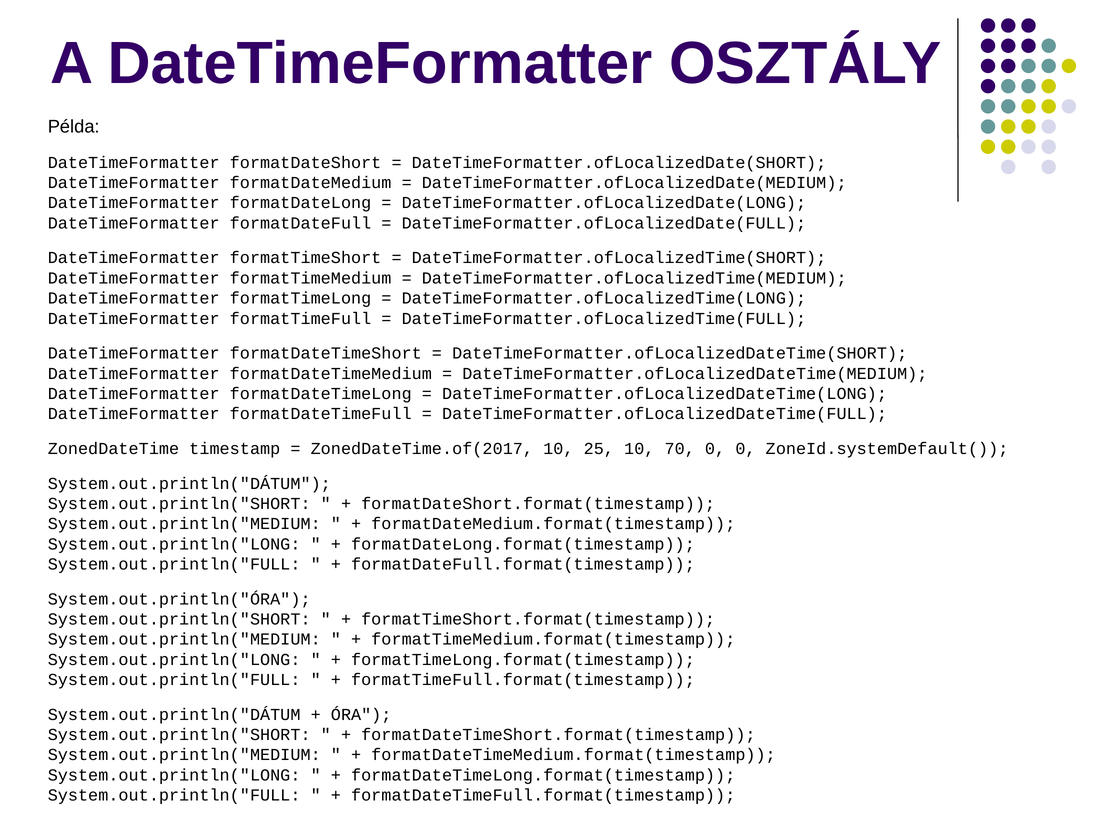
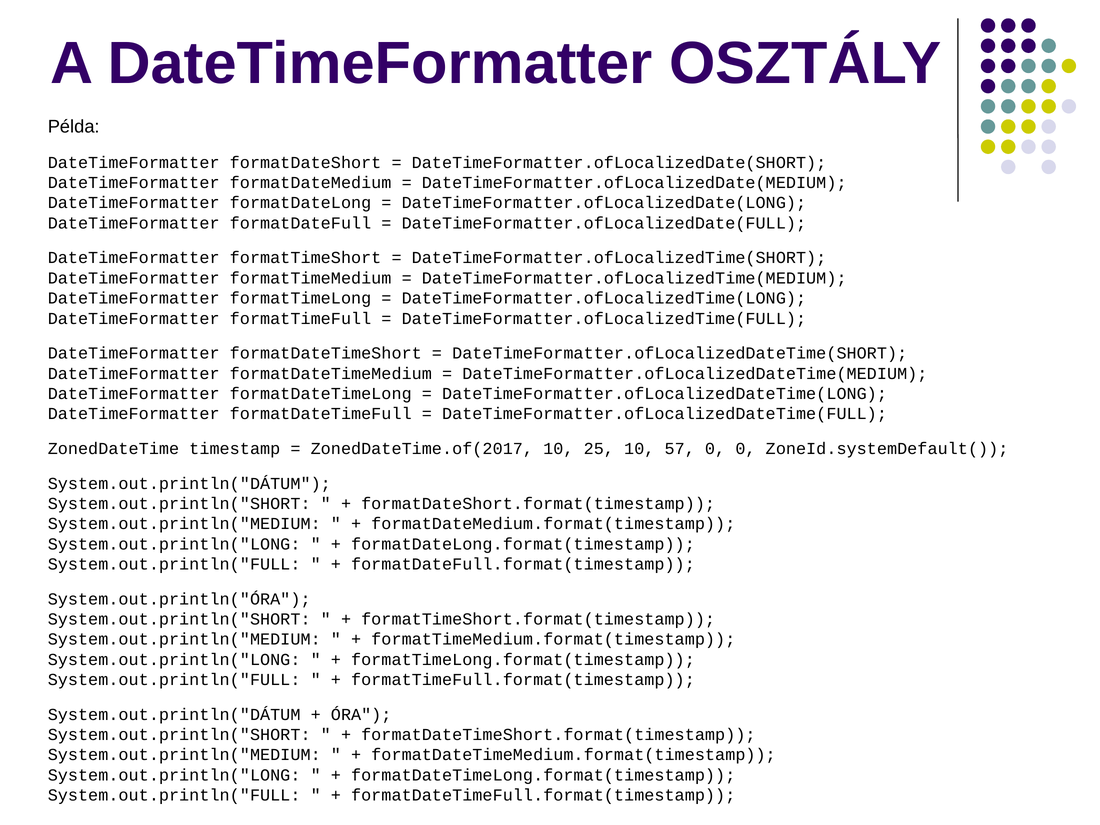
70: 70 -> 57
